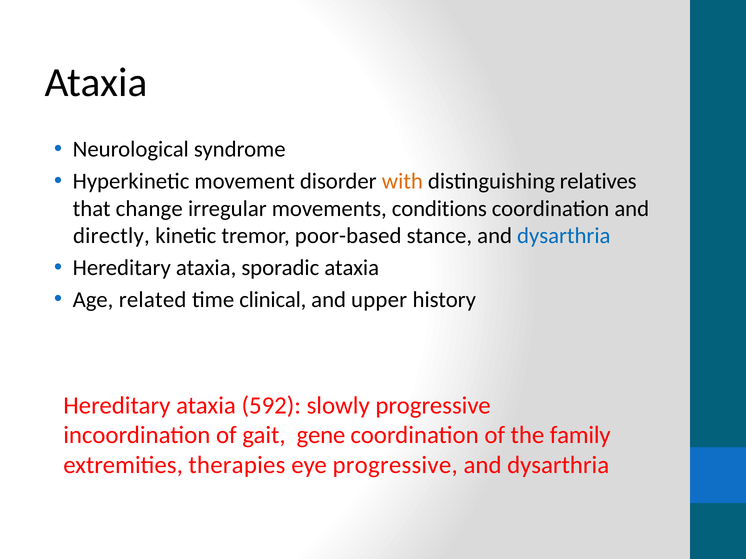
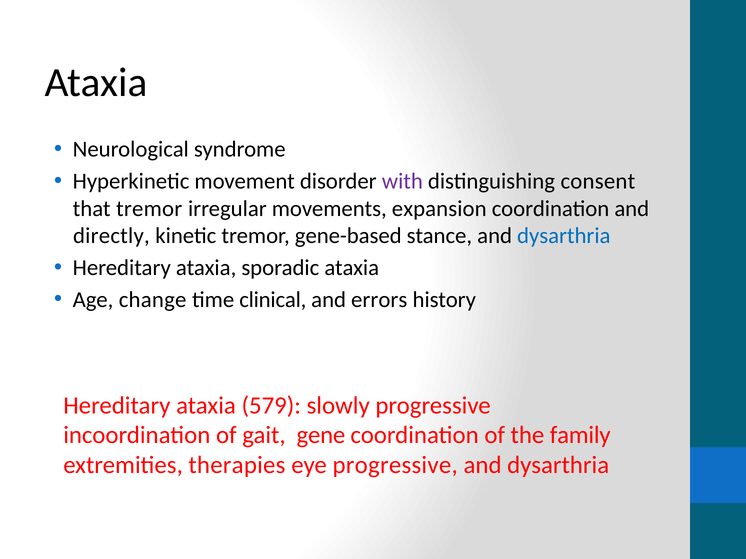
with colour: orange -> purple
relatives: relatives -> consent
that change: change -> tremor
conditions: conditions -> expansion
poor-based: poor-based -> gene-based
related: related -> change
upper: upper -> errors
592: 592 -> 579
